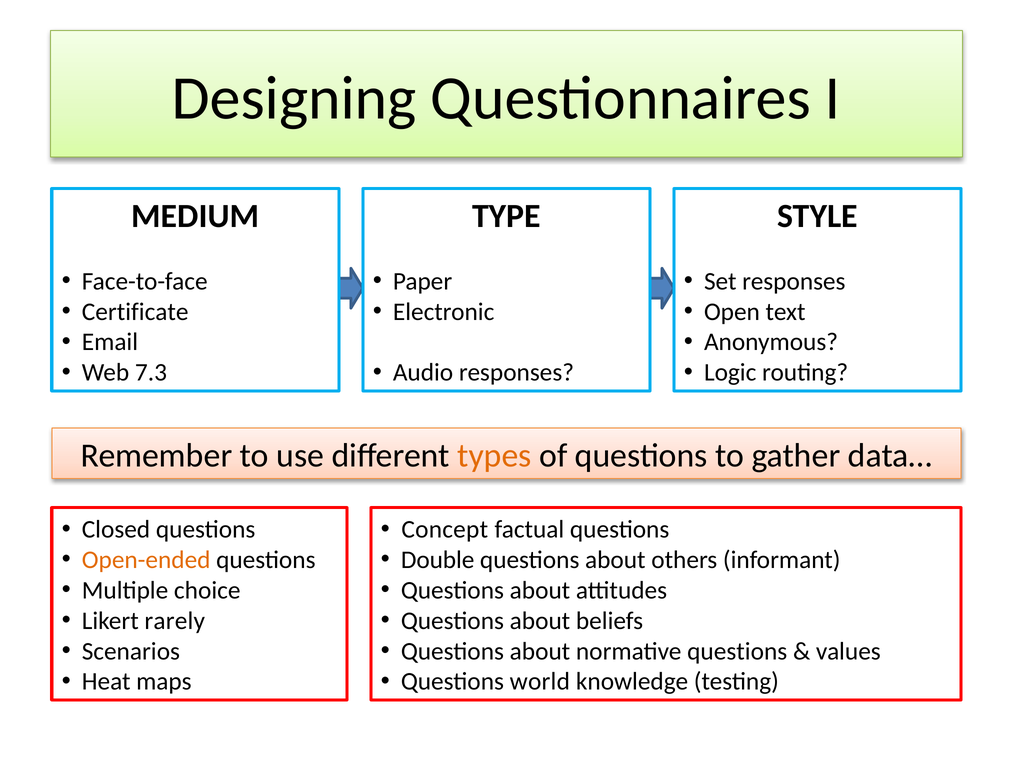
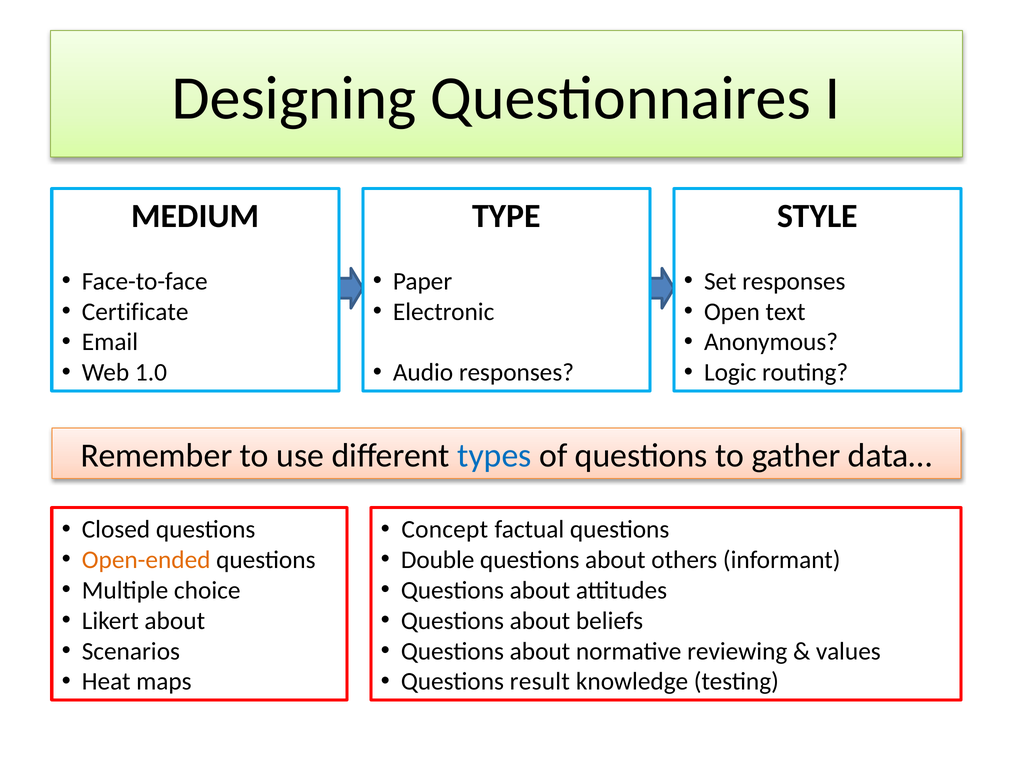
7.3: 7.3 -> 1.0
types colour: orange -> blue
Likert rarely: rarely -> about
normative questions: questions -> reviewing
world: world -> result
